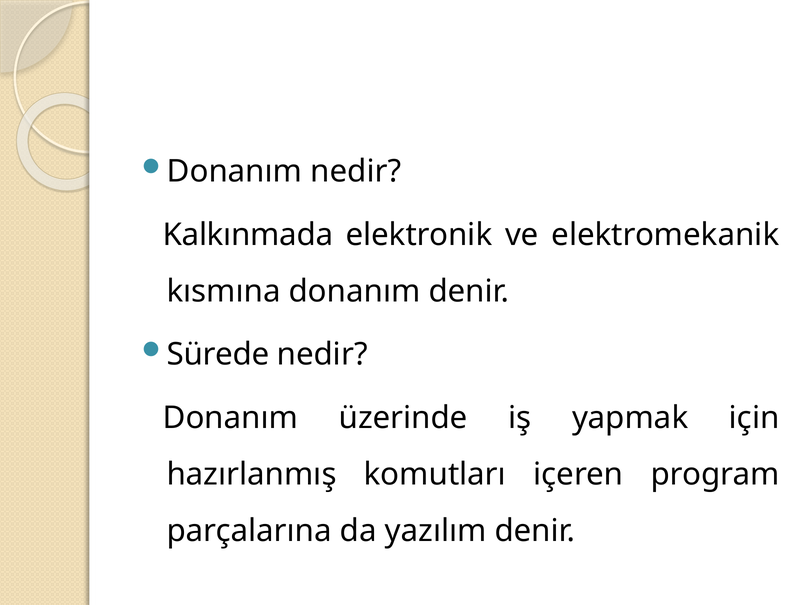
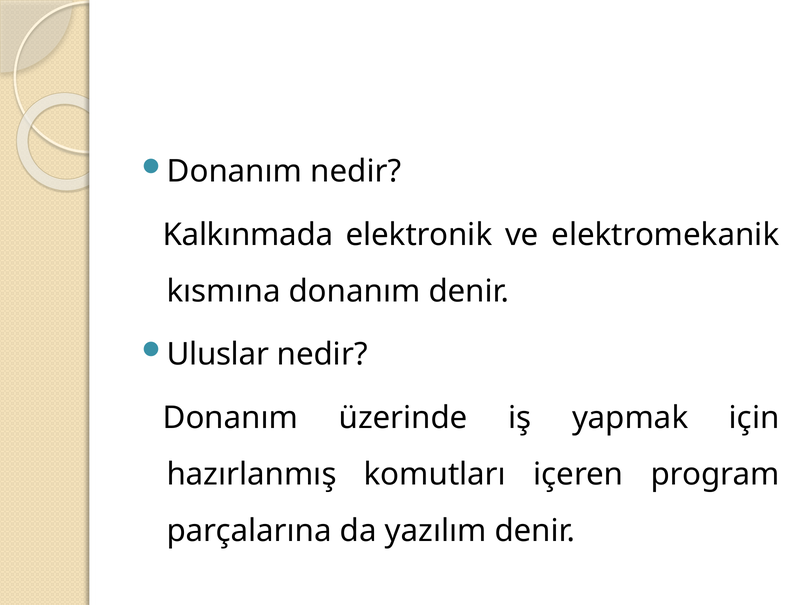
Sürede: Sürede -> Uluslar
